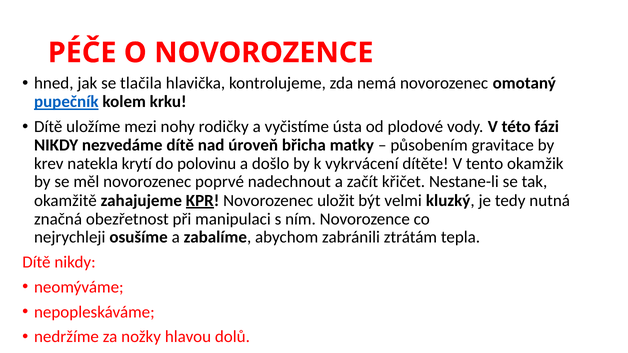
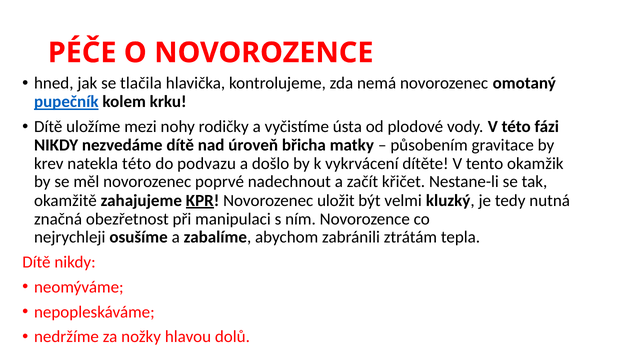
natekla krytí: krytí -> této
polovinu: polovinu -> podvazu
